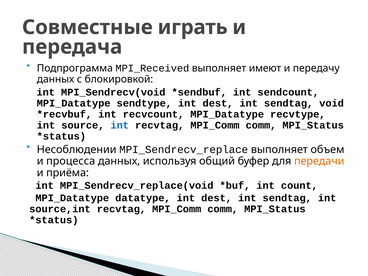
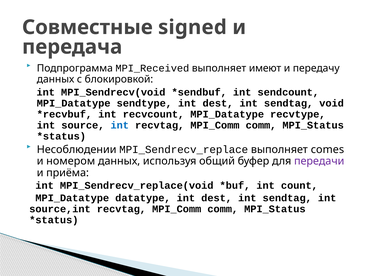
играть: играть -> signed
объем: объем -> comes
процесса: процесса -> номером
передачи colour: orange -> purple
